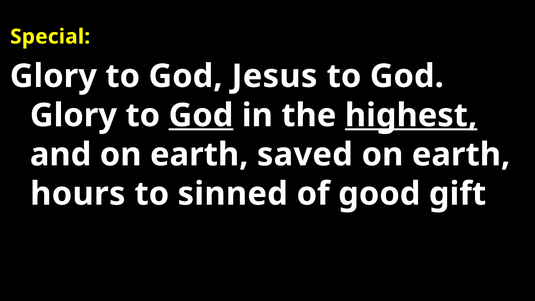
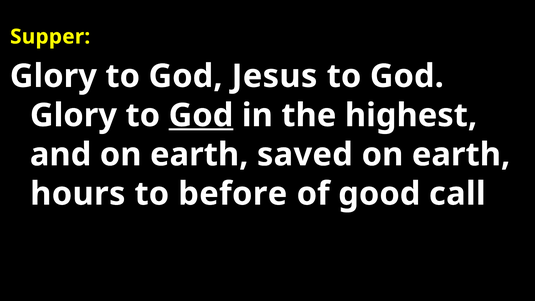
Special: Special -> Supper
highest underline: present -> none
sinned: sinned -> before
gift: gift -> call
